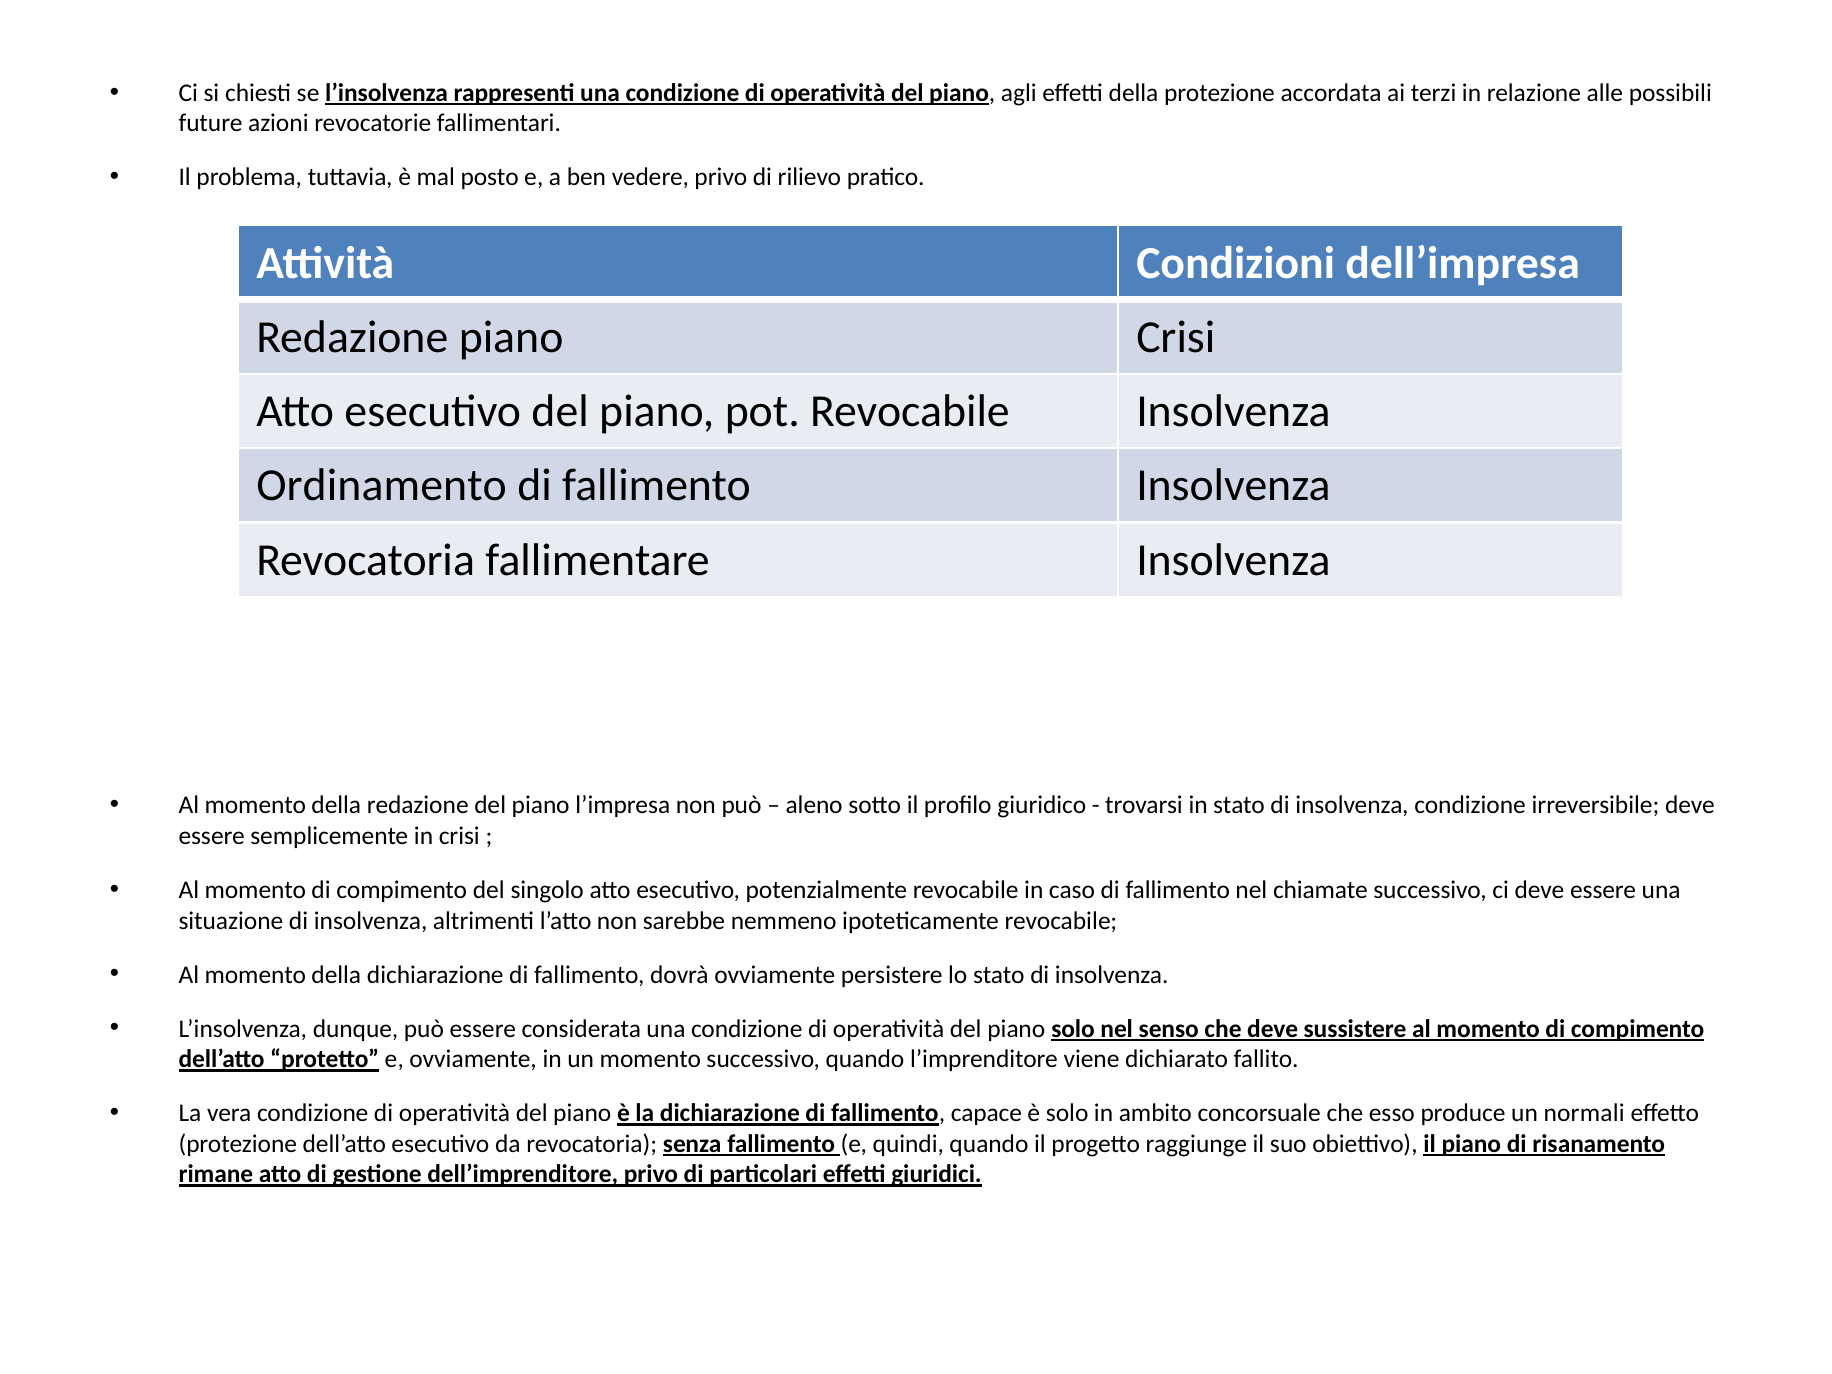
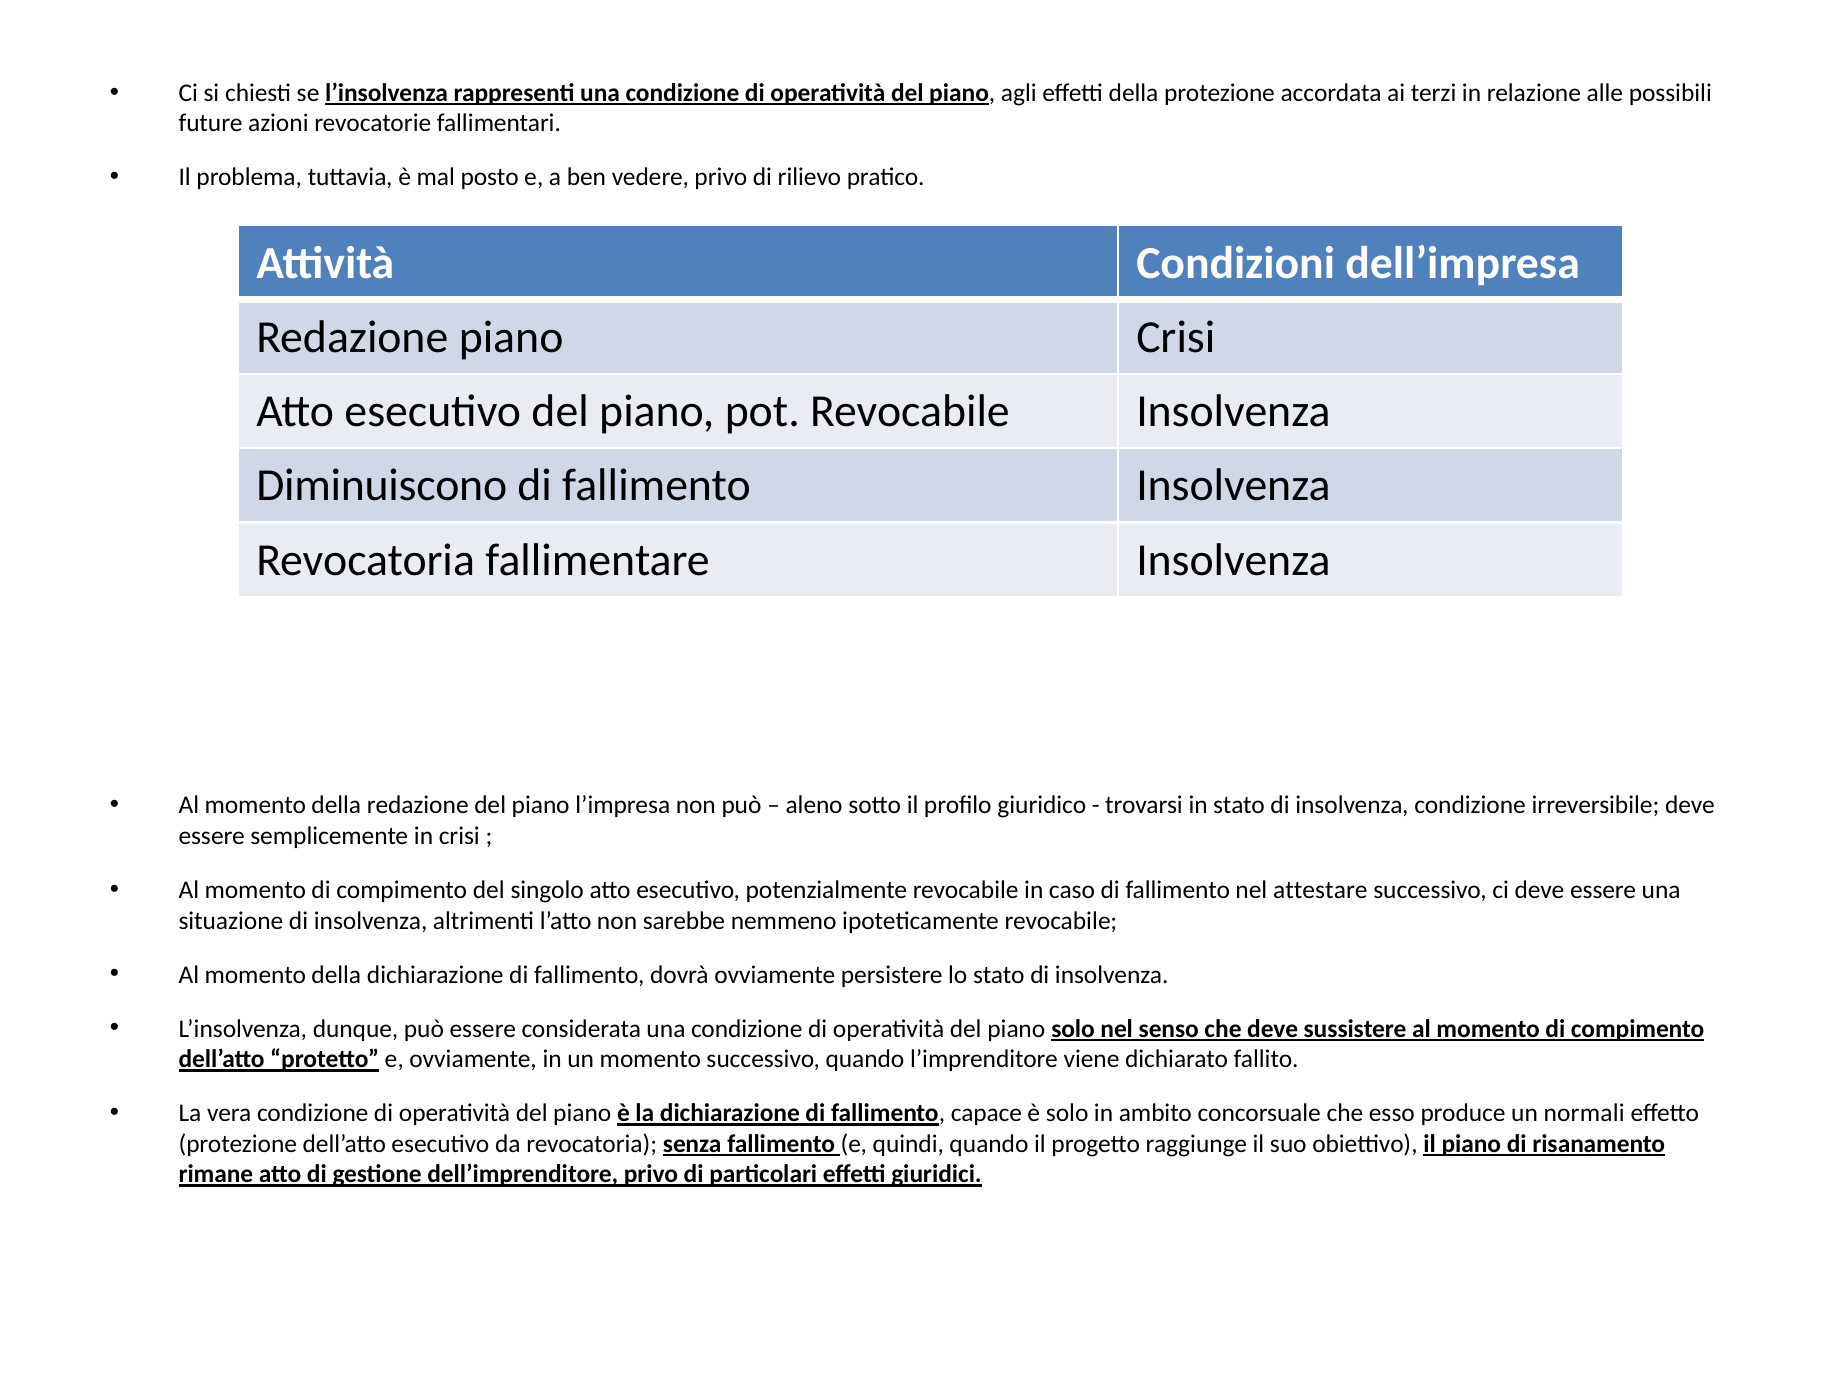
Ordinamento: Ordinamento -> Diminuiscono
chiamate: chiamate -> attestare
